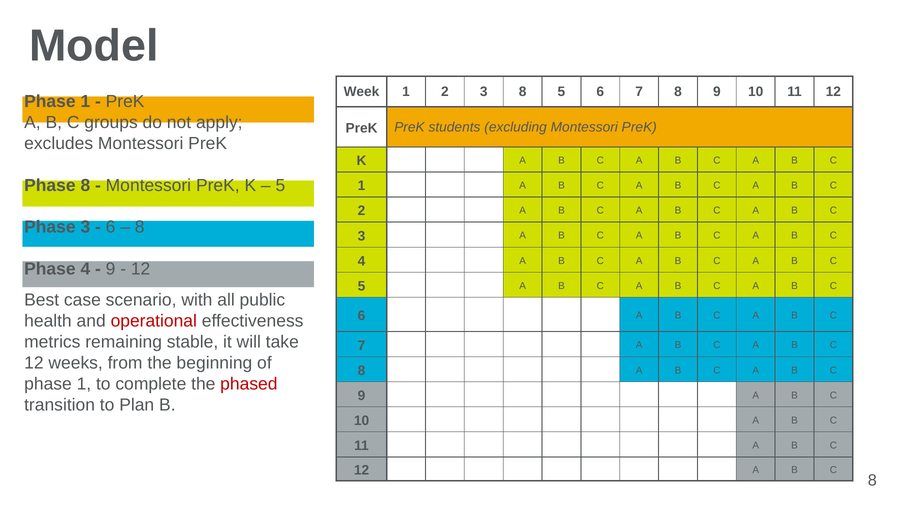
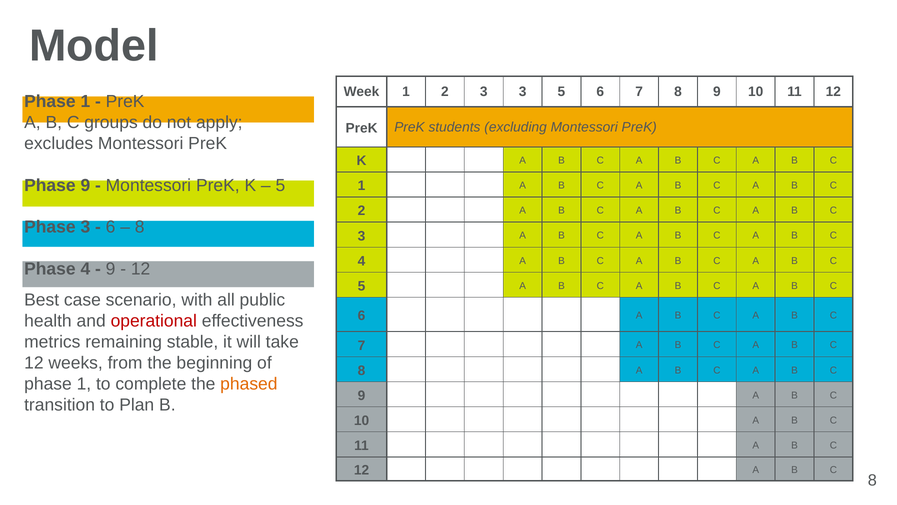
3 8: 8 -> 3
Phase 8: 8 -> 9
phased colour: red -> orange
